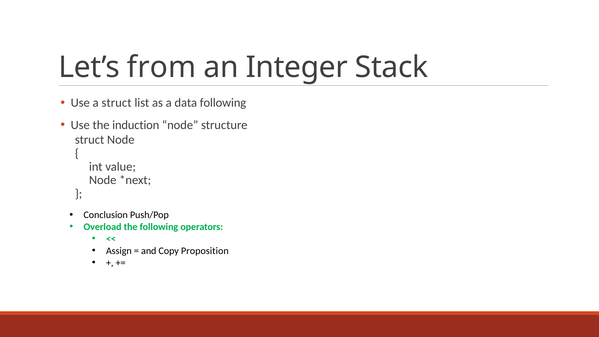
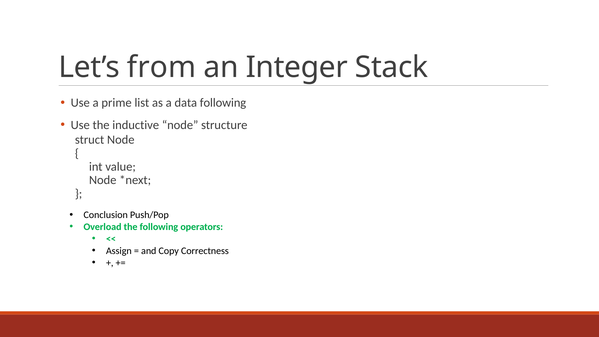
a struct: struct -> prime
induction: induction -> inductive
Proposition: Proposition -> Correctness
